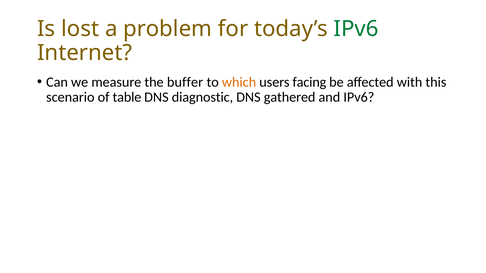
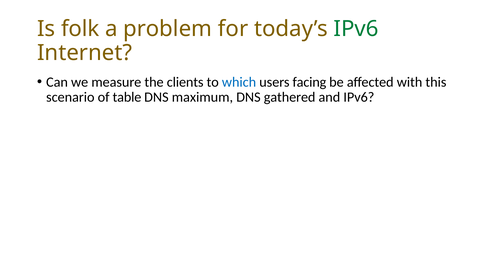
lost: lost -> folk
buffer: buffer -> clients
which colour: orange -> blue
diagnostic: diagnostic -> maximum
